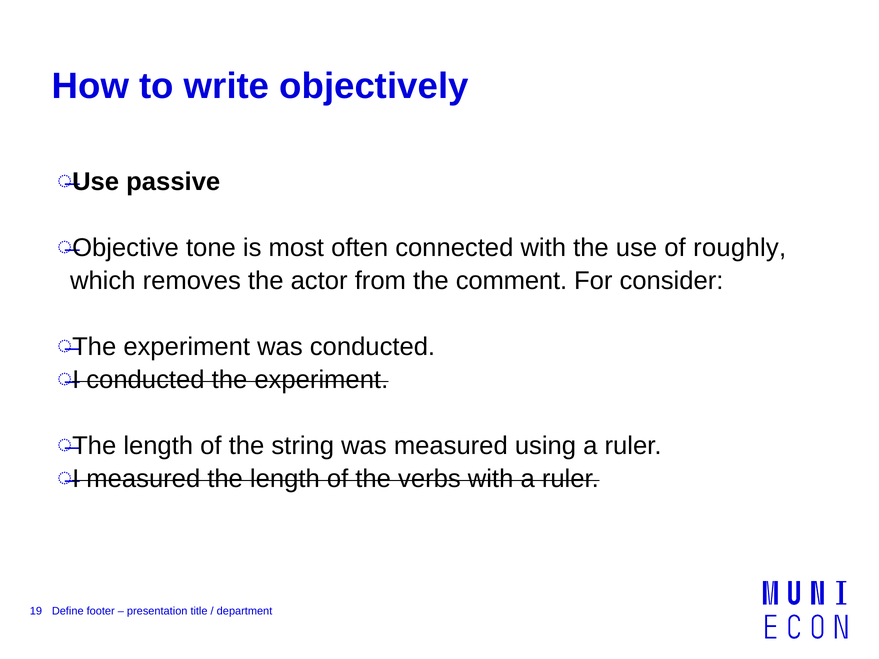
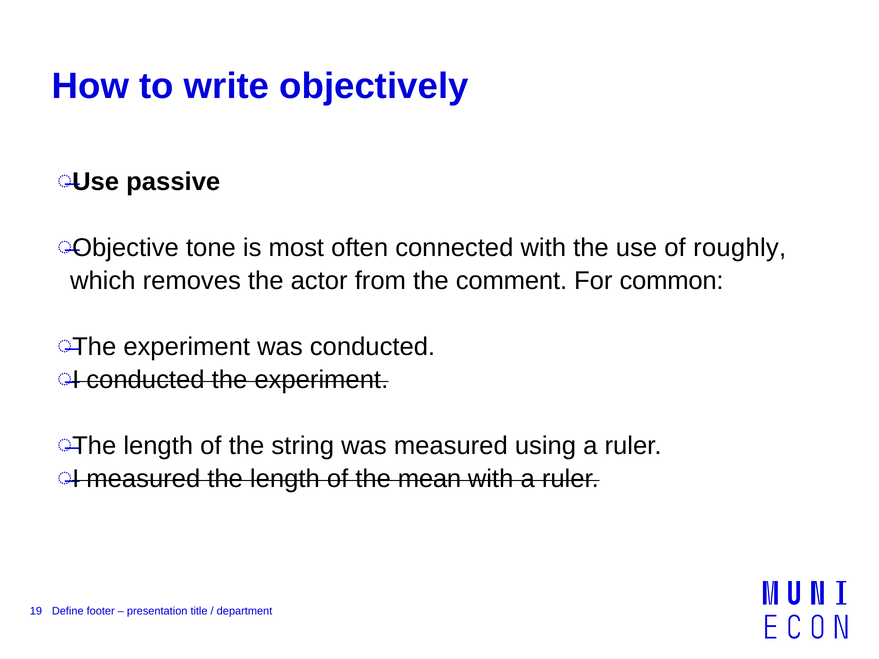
consider: consider -> common
verbs: verbs -> mean
